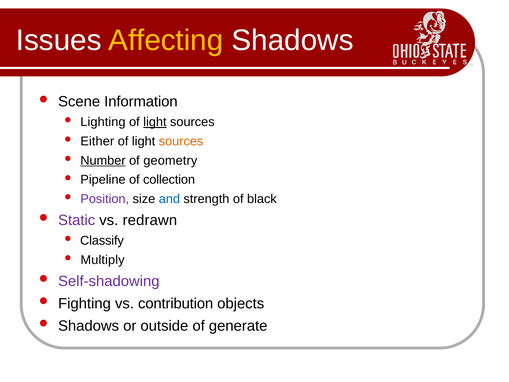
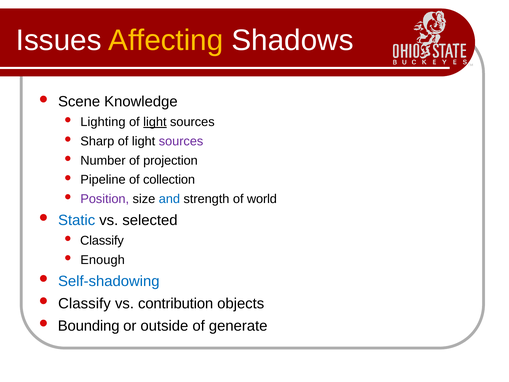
Information: Information -> Knowledge
Either: Either -> Sharp
sources at (181, 141) colour: orange -> purple
Number underline: present -> none
geometry: geometry -> projection
black: black -> world
Static colour: purple -> blue
redrawn: redrawn -> selected
Multiply: Multiply -> Enough
Self-shadowing colour: purple -> blue
Fighting at (85, 303): Fighting -> Classify
Shadows at (89, 326): Shadows -> Bounding
